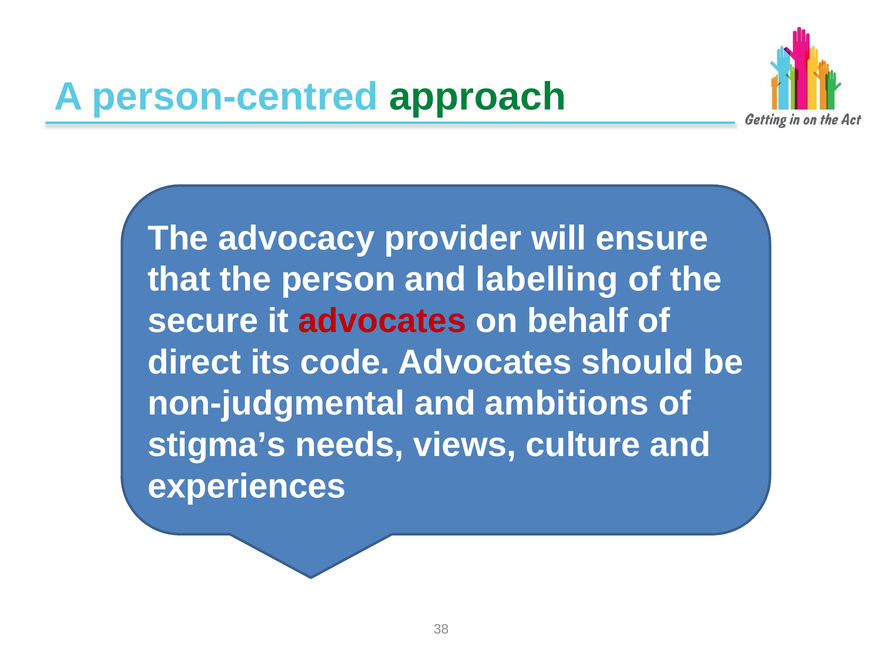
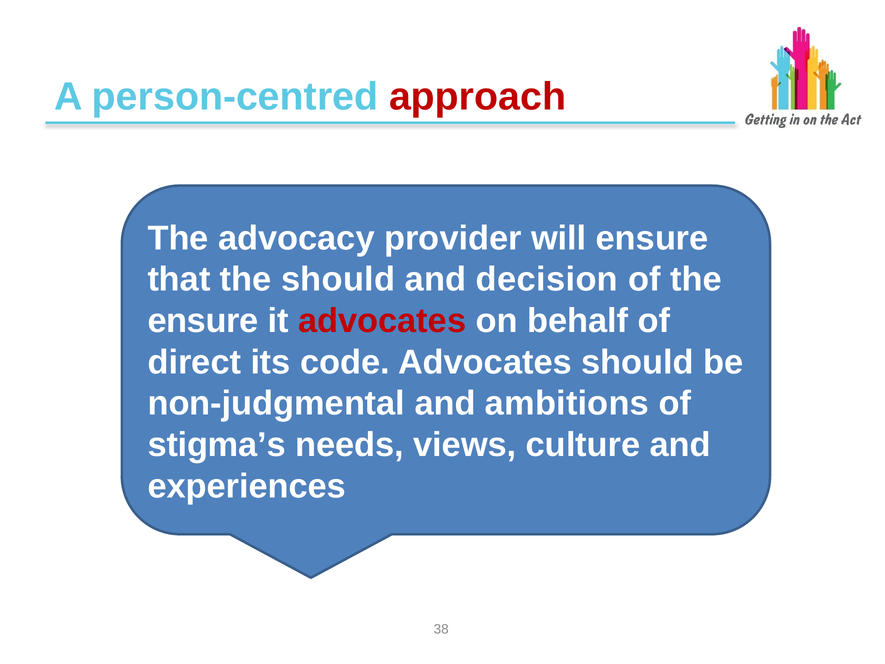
approach colour: green -> red
the person: person -> should
labelling: labelling -> decision
secure at (203, 321): secure -> ensure
